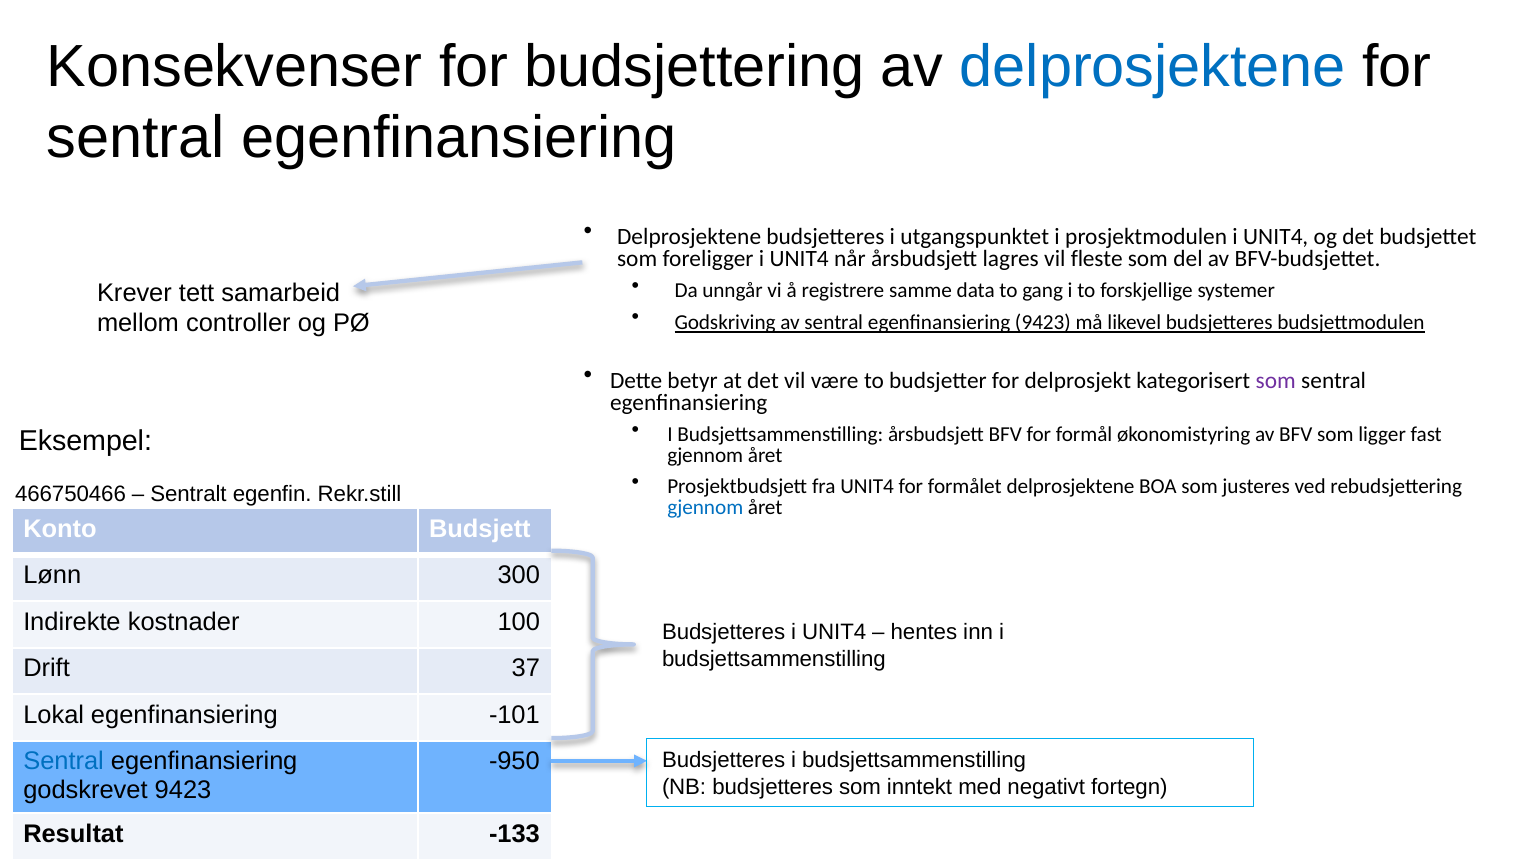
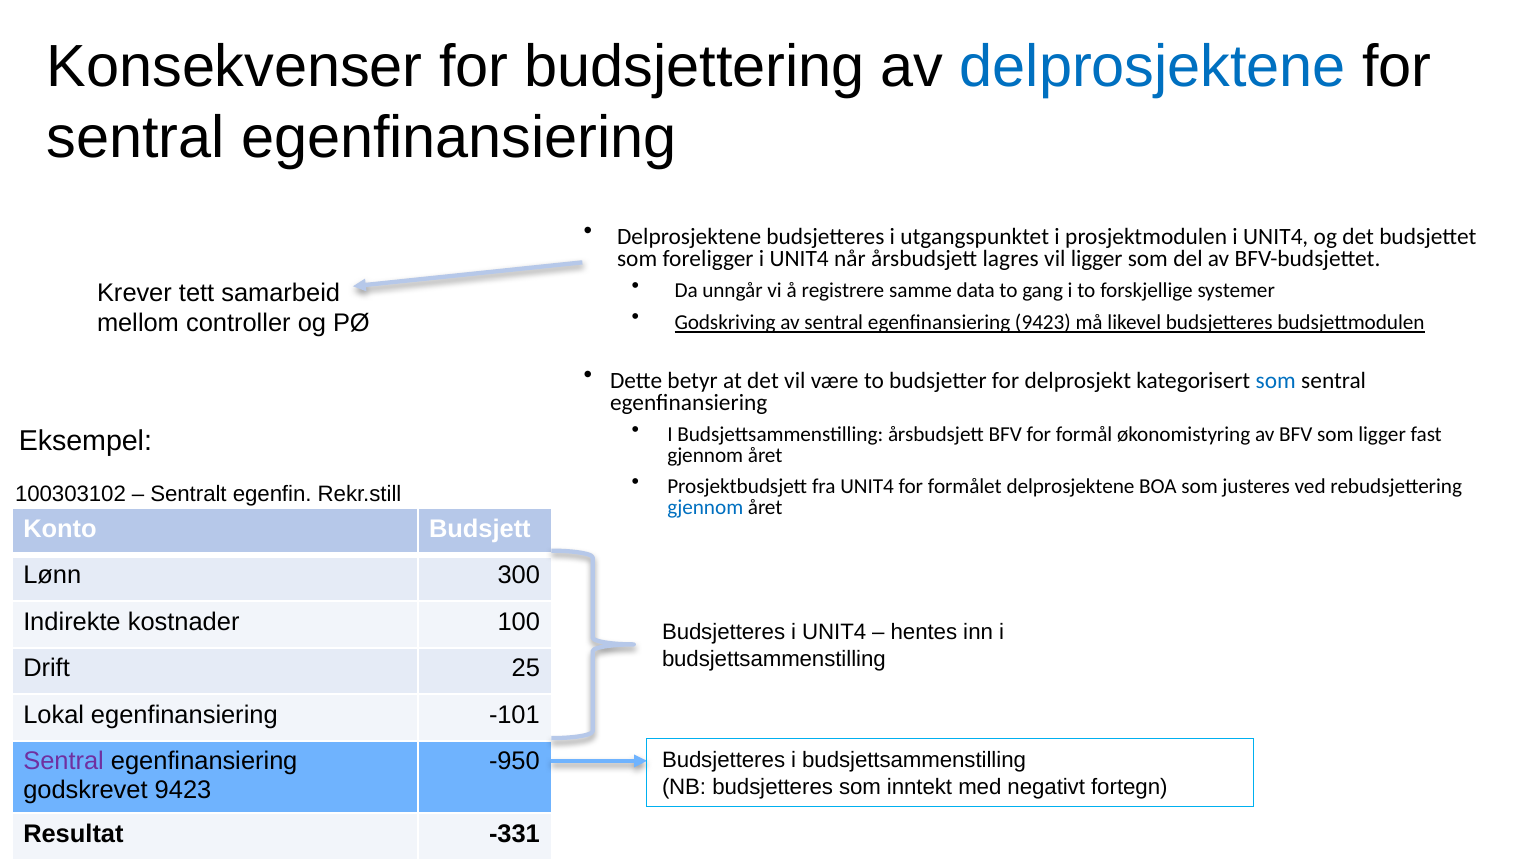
vil fleste: fleste -> ligger
som at (1276, 381) colour: purple -> blue
466750466: 466750466 -> 100303102
37: 37 -> 25
Sentral at (64, 761) colour: blue -> purple
-133: -133 -> -331
